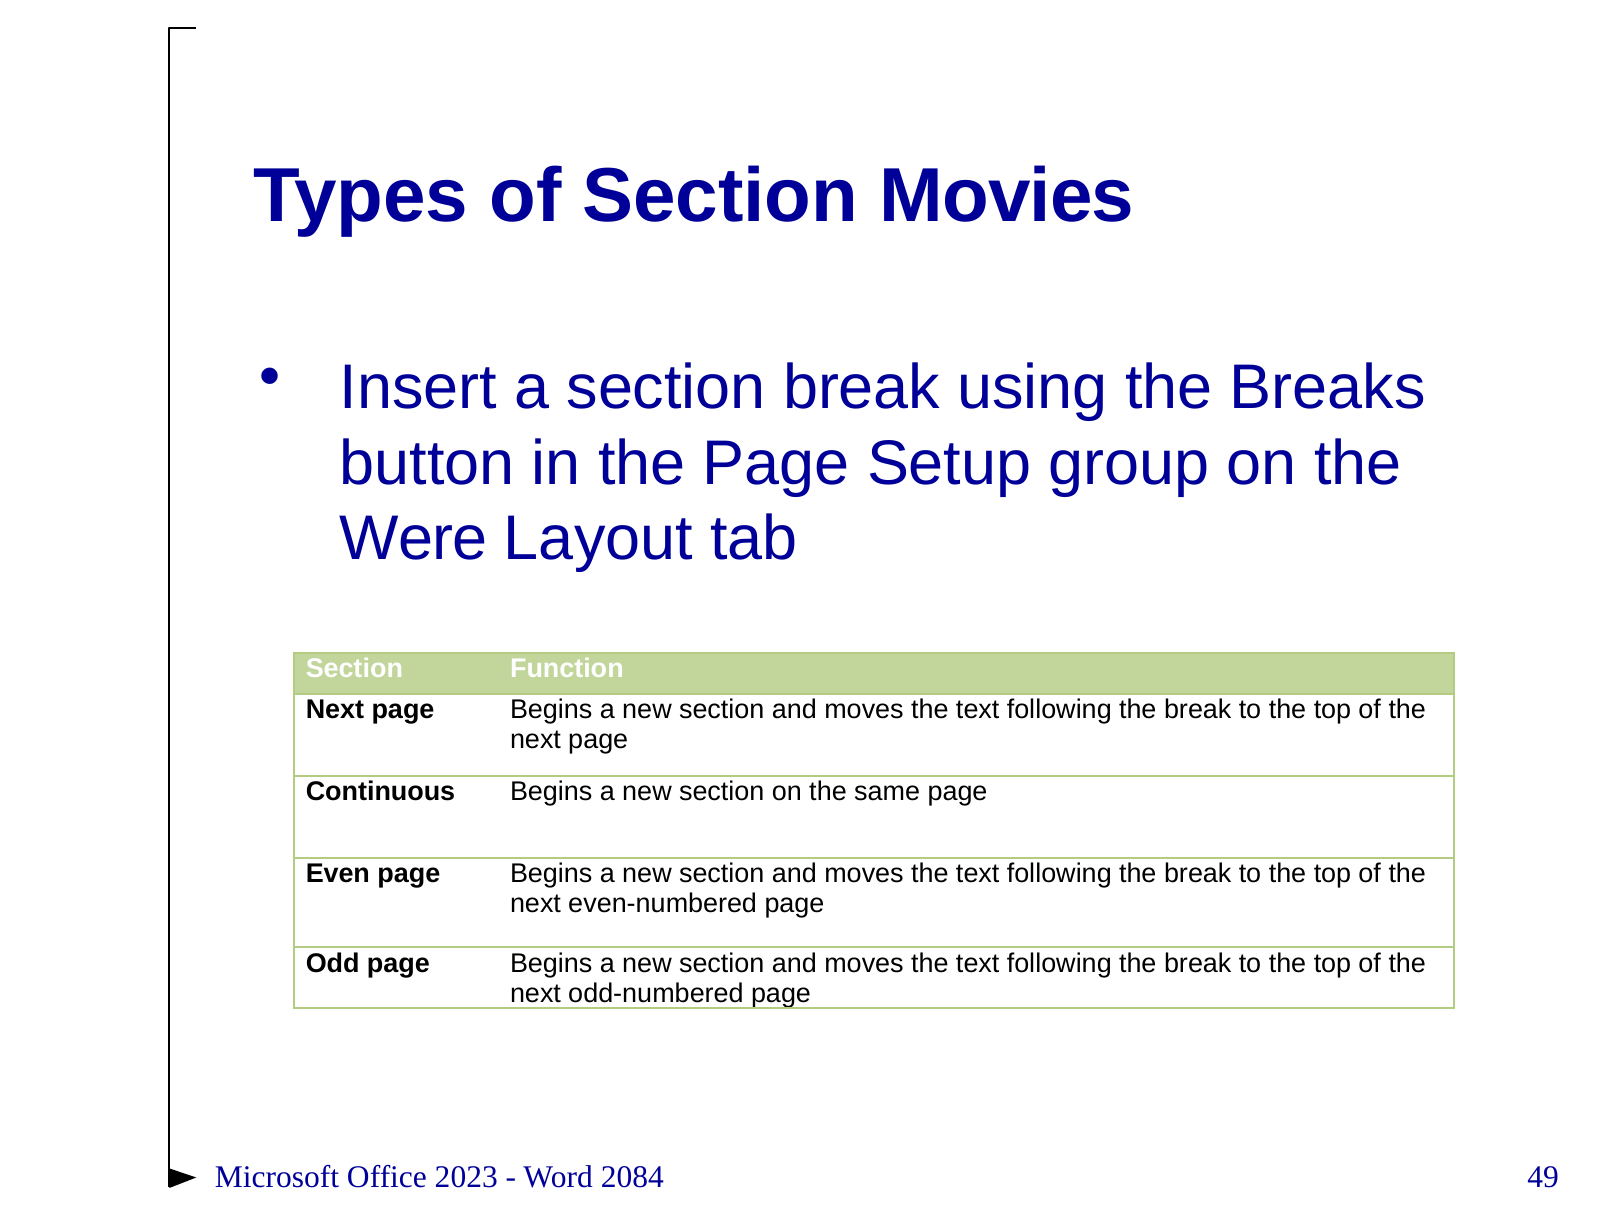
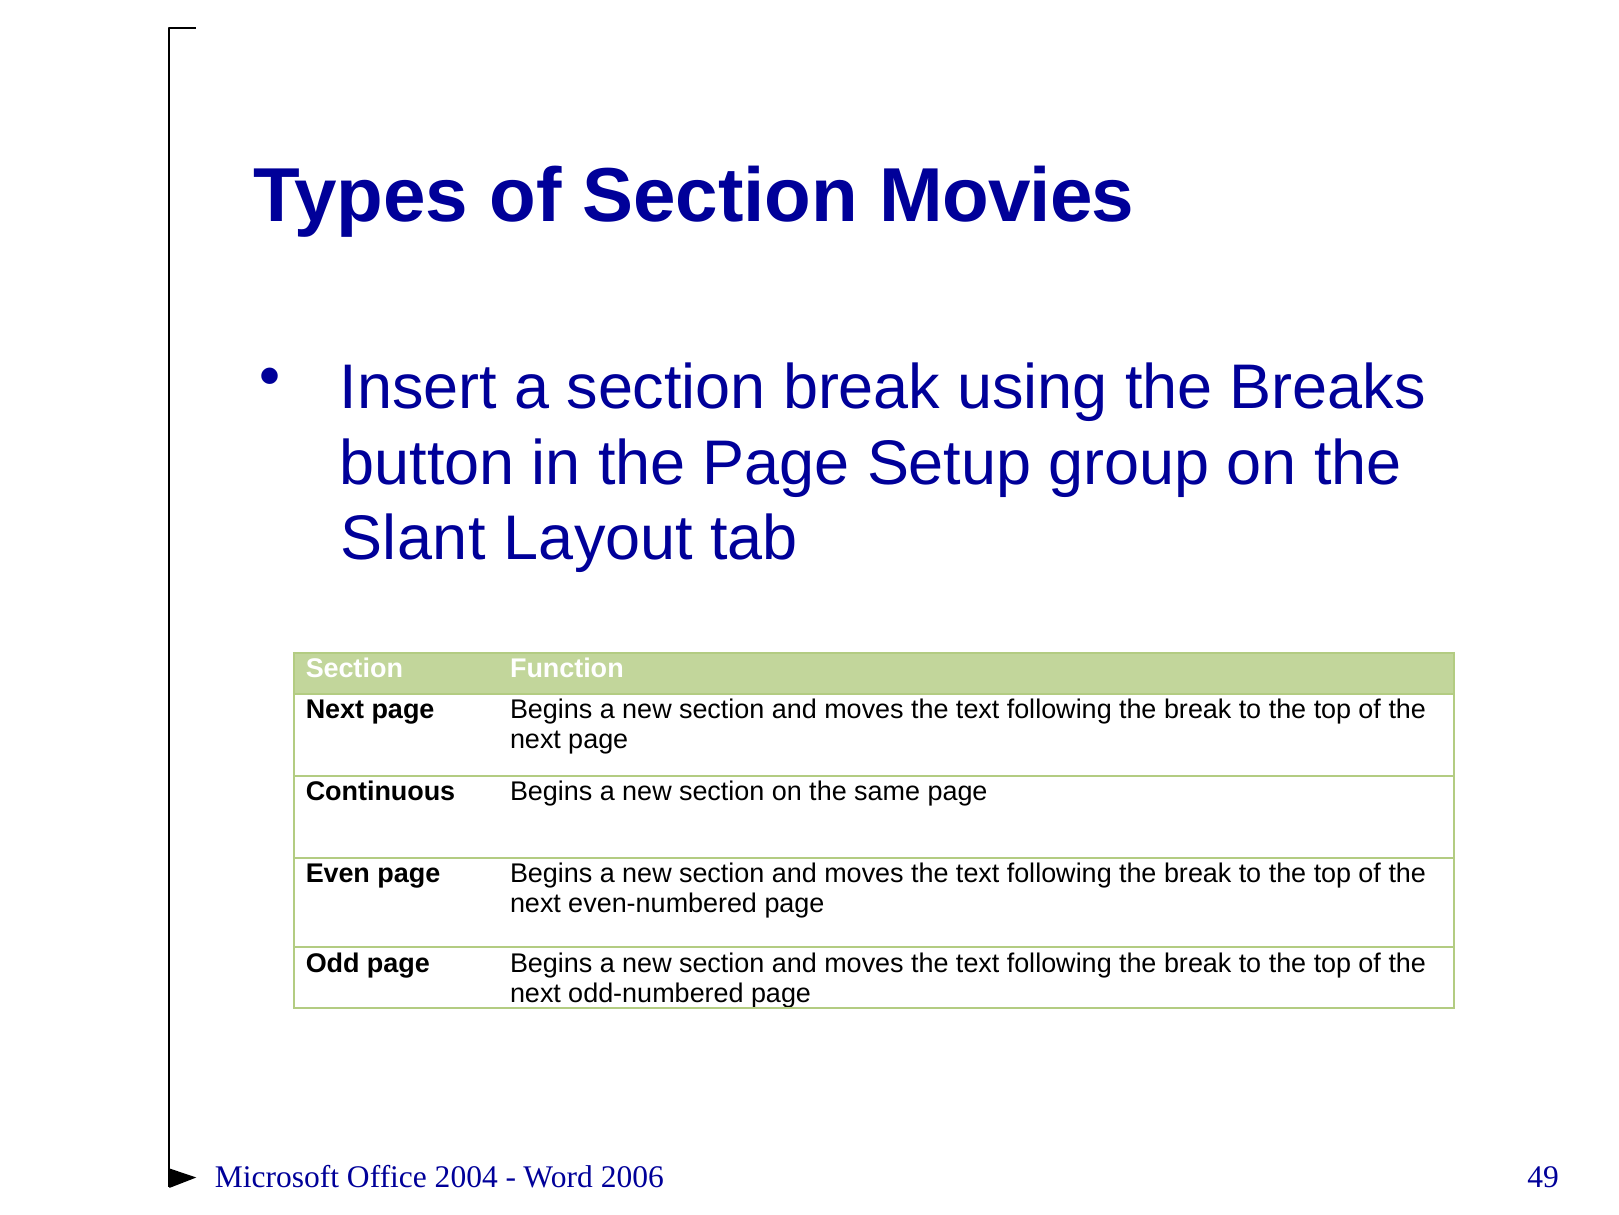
Were: Were -> Slant
2023: 2023 -> 2004
2084: 2084 -> 2006
